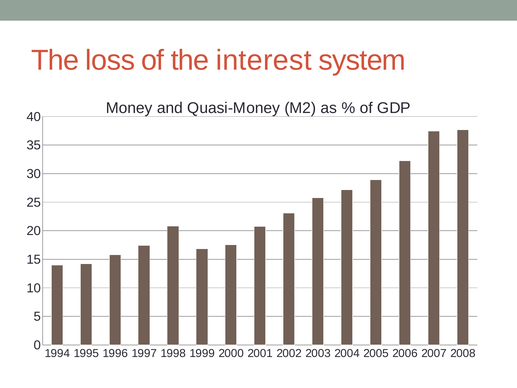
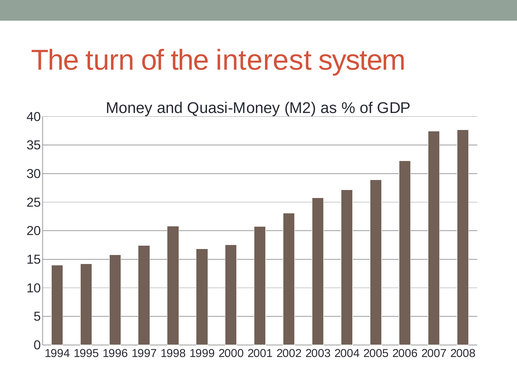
loss: loss -> turn
